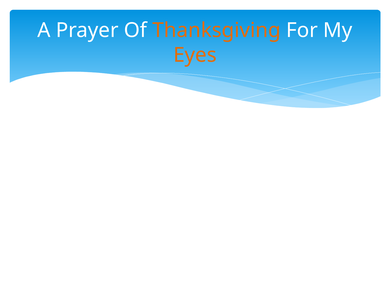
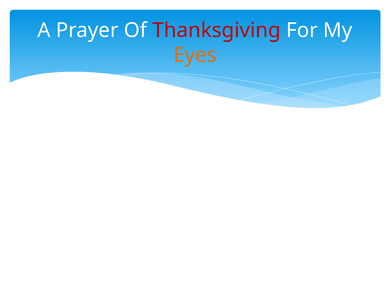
Thanksgiving colour: orange -> red
